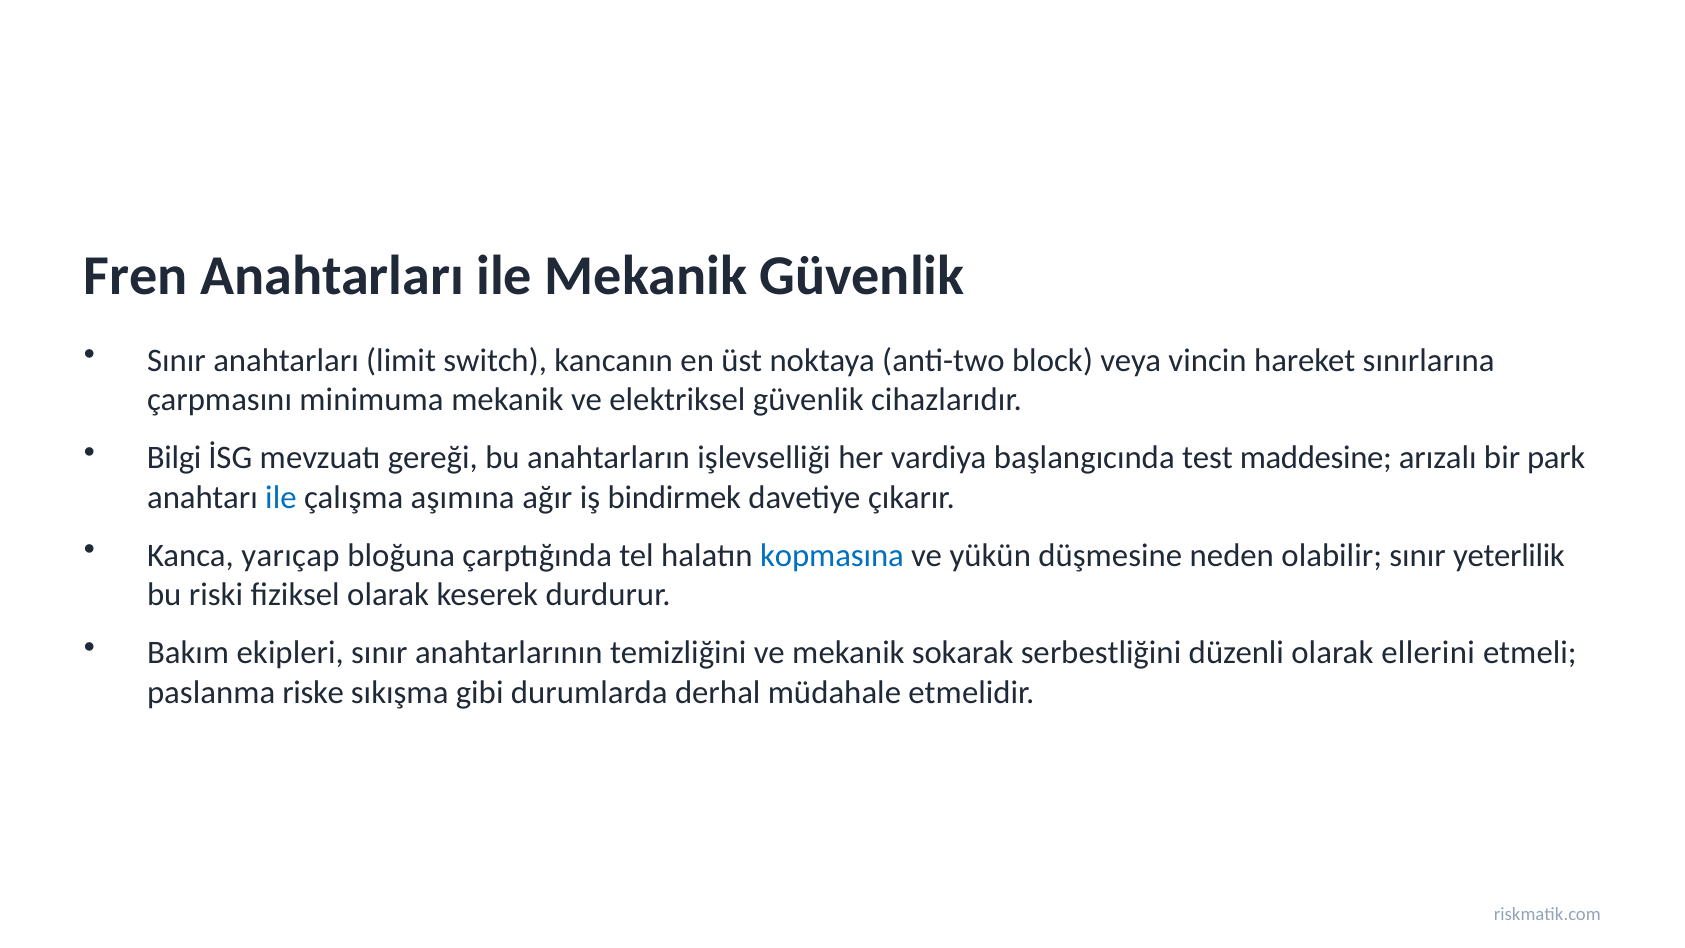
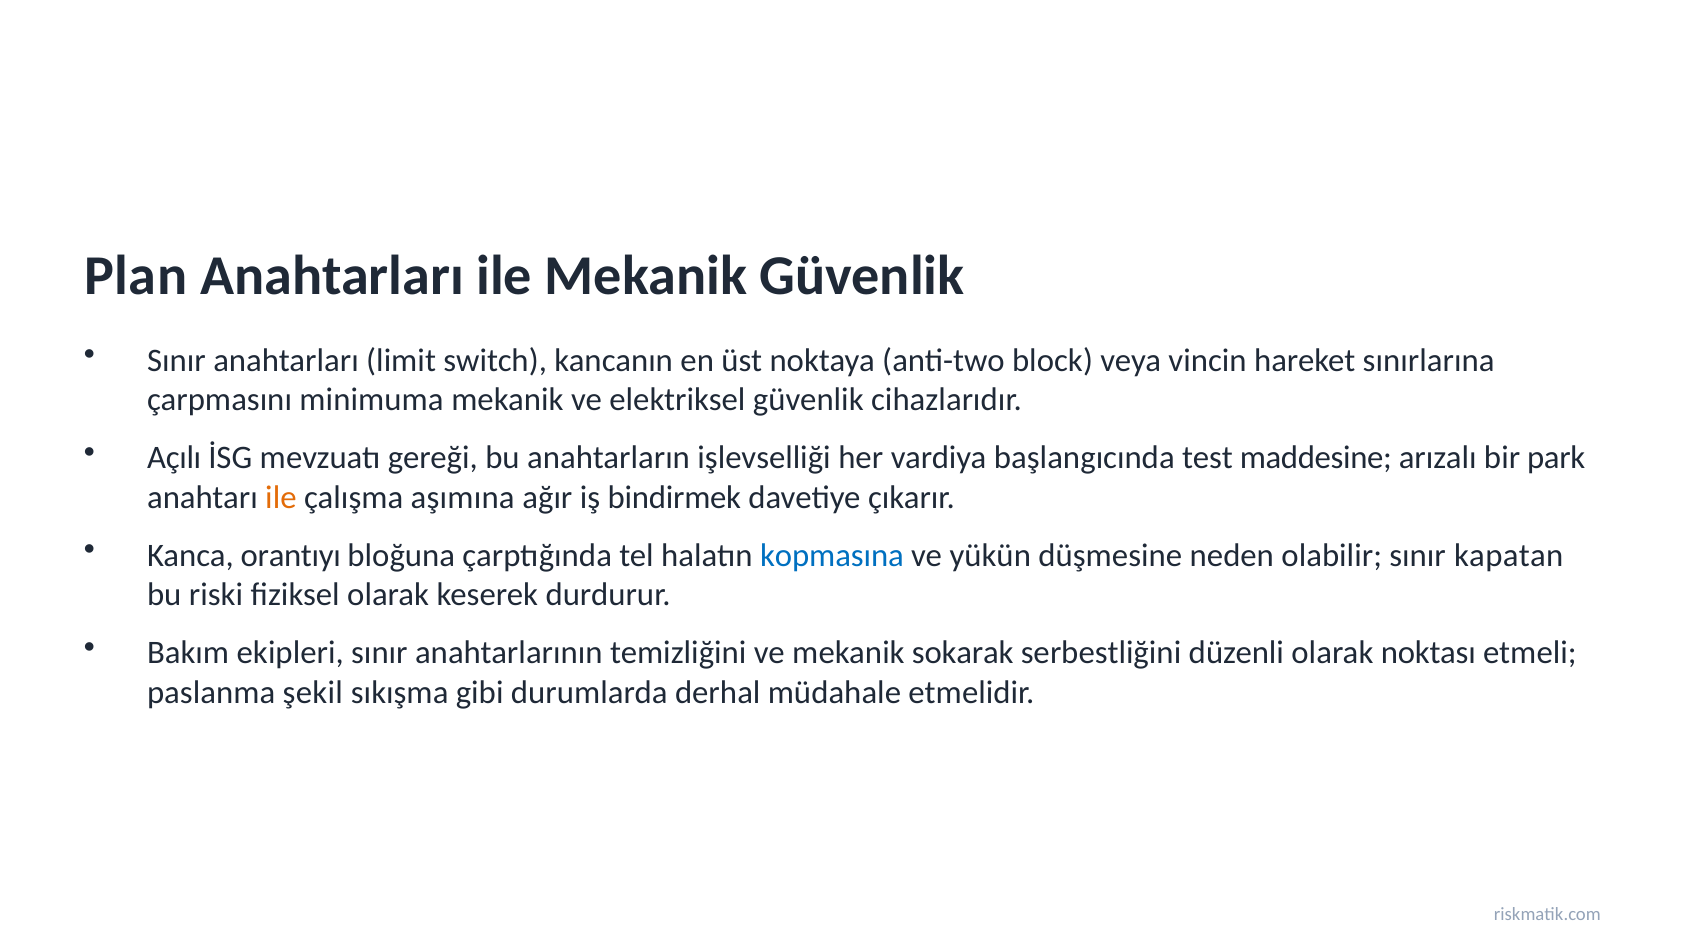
Fren: Fren -> Plan
Bilgi: Bilgi -> Açılı
ile at (281, 497) colour: blue -> orange
yarıçap: yarıçap -> orantıyı
yeterlilik: yeterlilik -> kapatan
ellerini: ellerini -> noktası
riske: riske -> şekil
